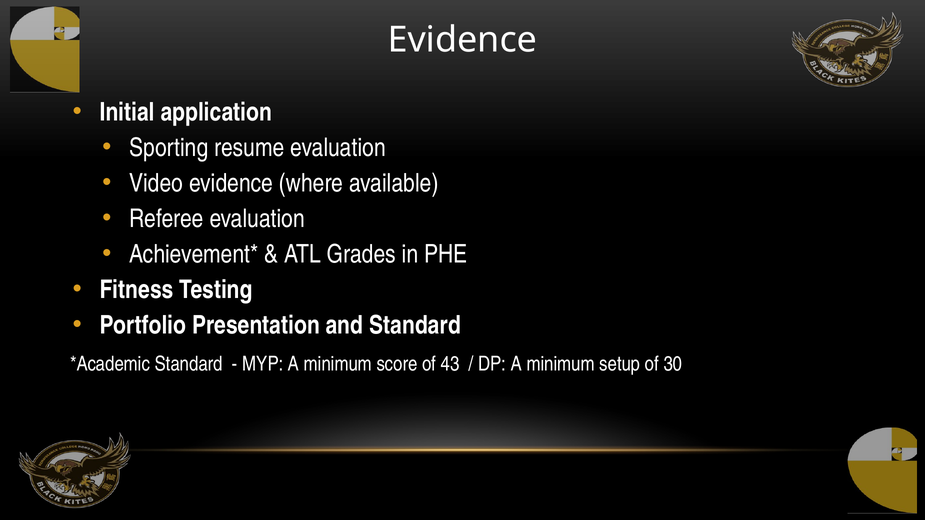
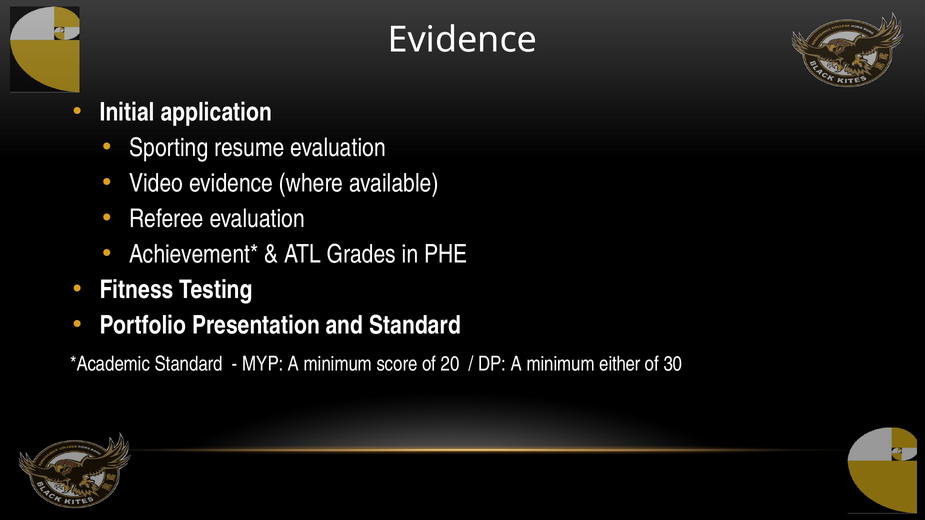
43: 43 -> 20
setup: setup -> either
